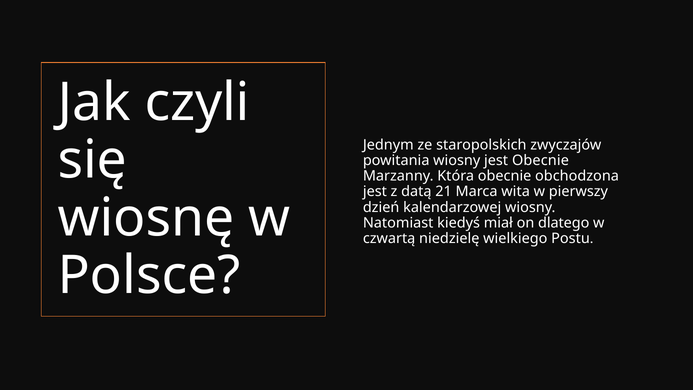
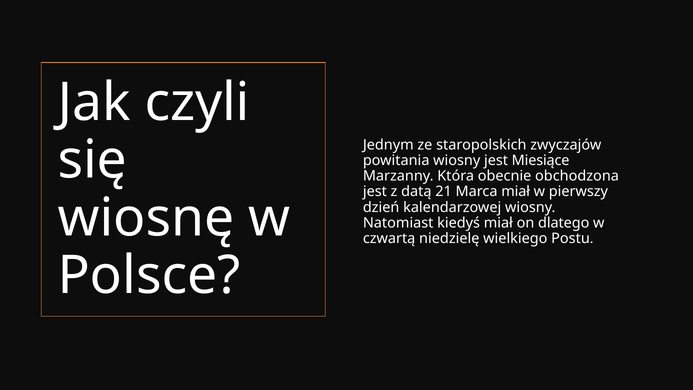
jest Obecnie: Obecnie -> Miesiące
Marca wita: wita -> miał
